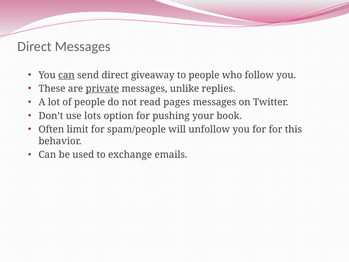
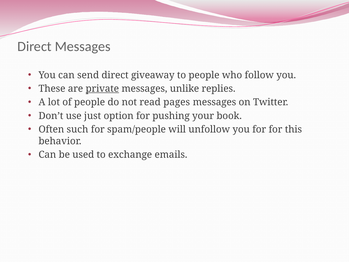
can at (66, 75) underline: present -> none
lots: lots -> just
limit: limit -> such
